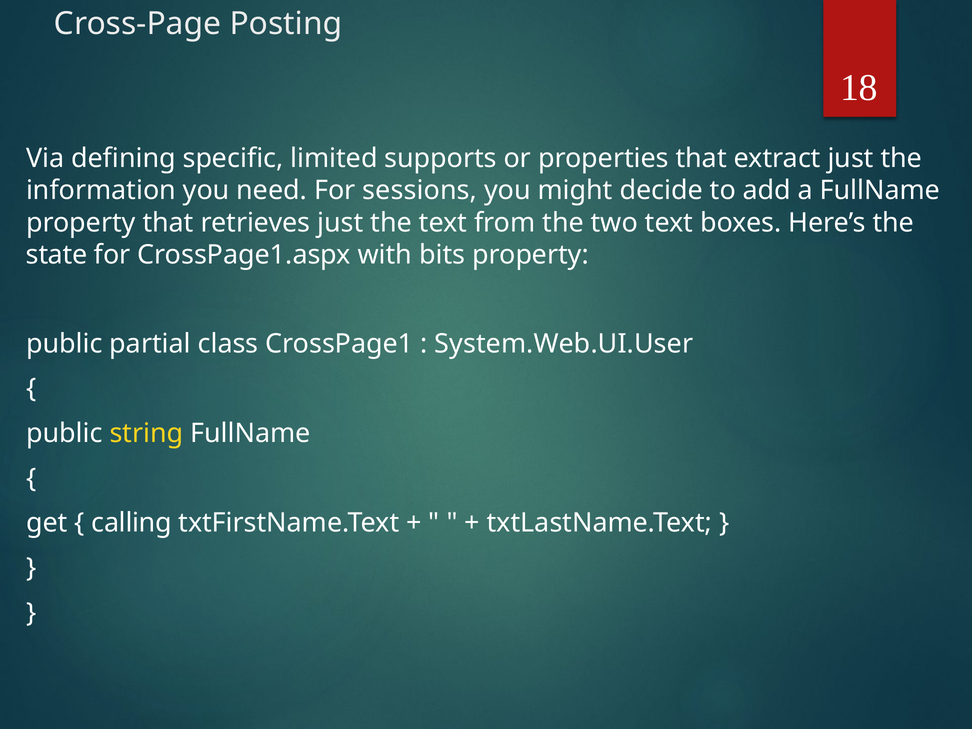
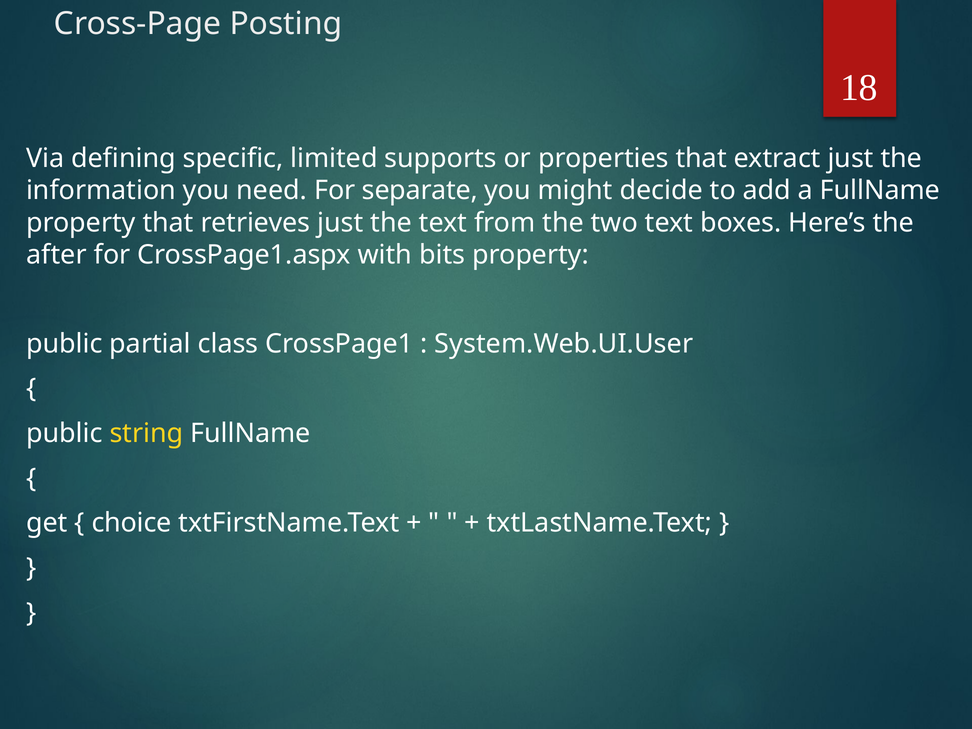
sessions: sessions -> separate
state: state -> after
calling: calling -> choice
